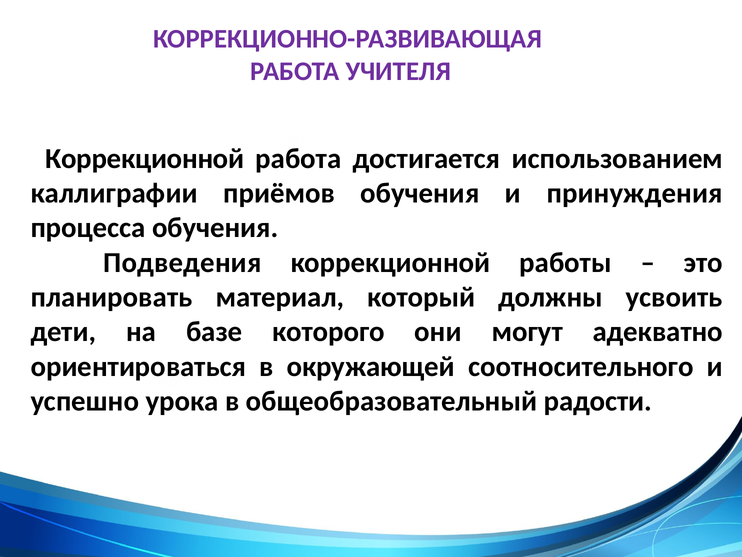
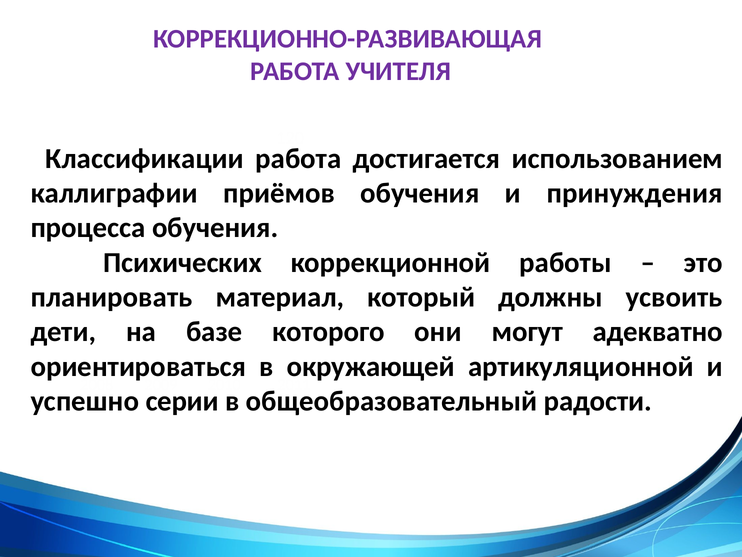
Коррекционной at (145, 158): Коррекционной -> Классификации
Подведения: Подведения -> Психических
соотносительного: соотносительного -> артикуляционной
урока: урока -> серии
